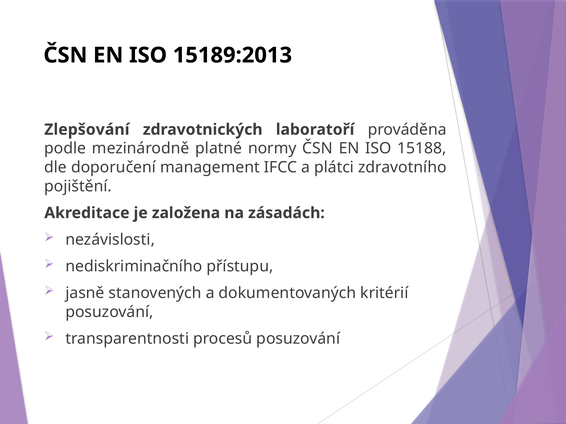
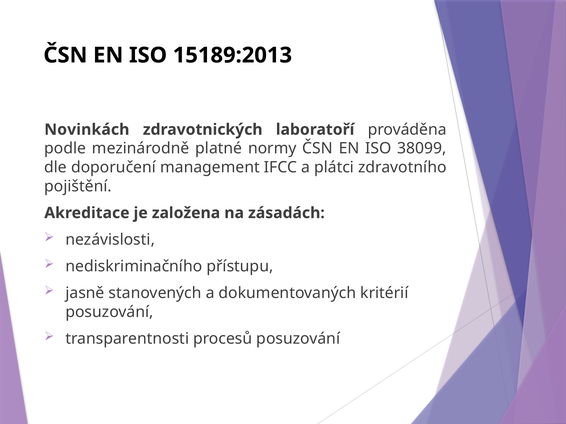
Zlepšování: Zlepšování -> Novinkách
15188: 15188 -> 38099
